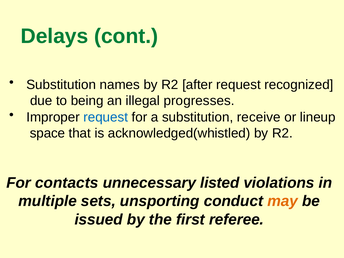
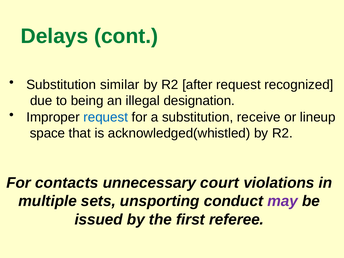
names: names -> similar
progresses: progresses -> designation
listed: listed -> court
may colour: orange -> purple
